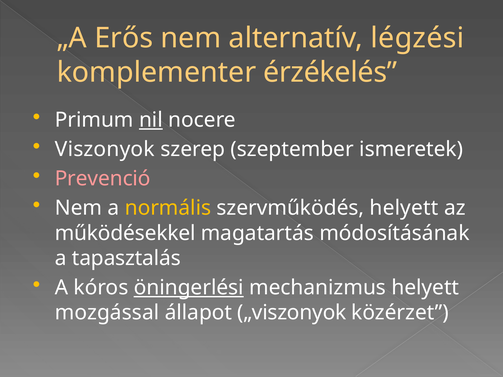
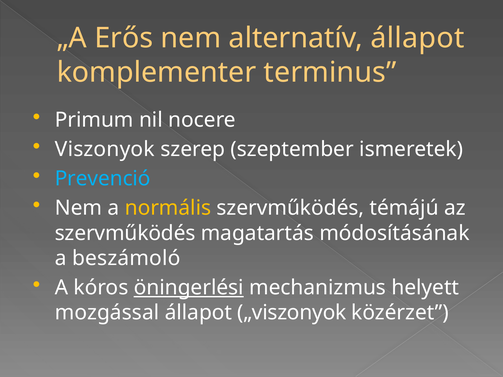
alternatív légzési: légzési -> állapot
érzékelés: érzékelés -> terminus
nil underline: present -> none
Prevenció colour: pink -> light blue
szervműködés helyett: helyett -> témájú
működésekkel at (125, 233): működésekkel -> szervműködés
tapasztalás: tapasztalás -> beszámoló
